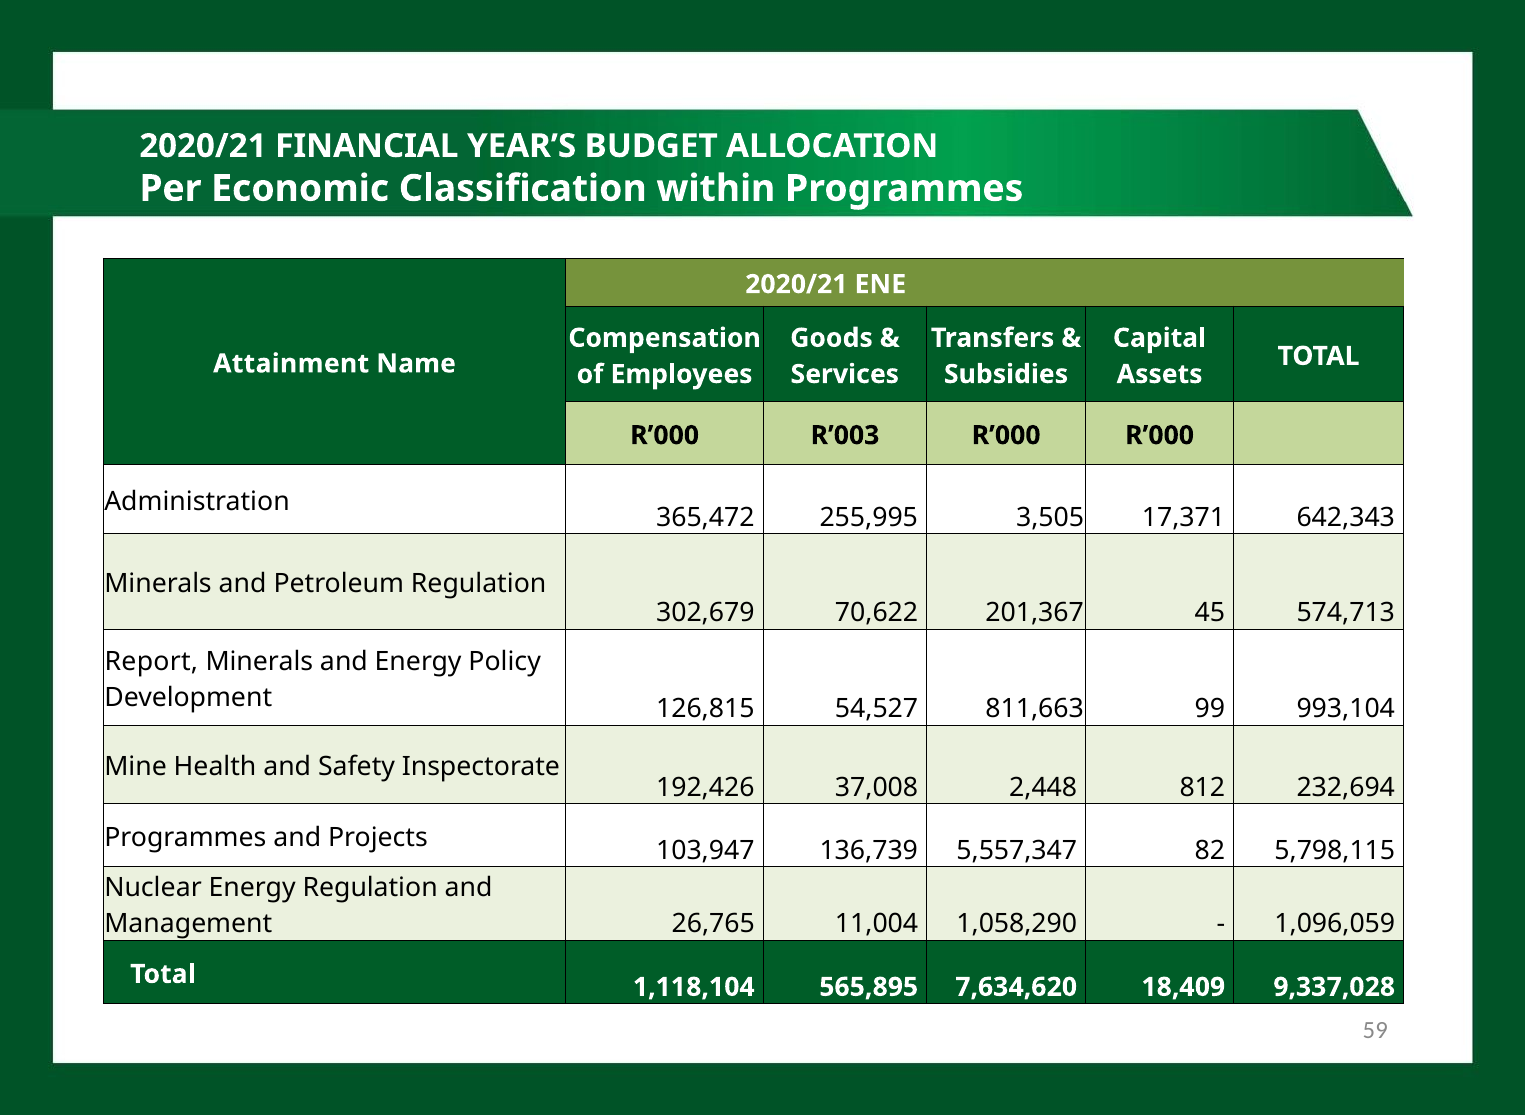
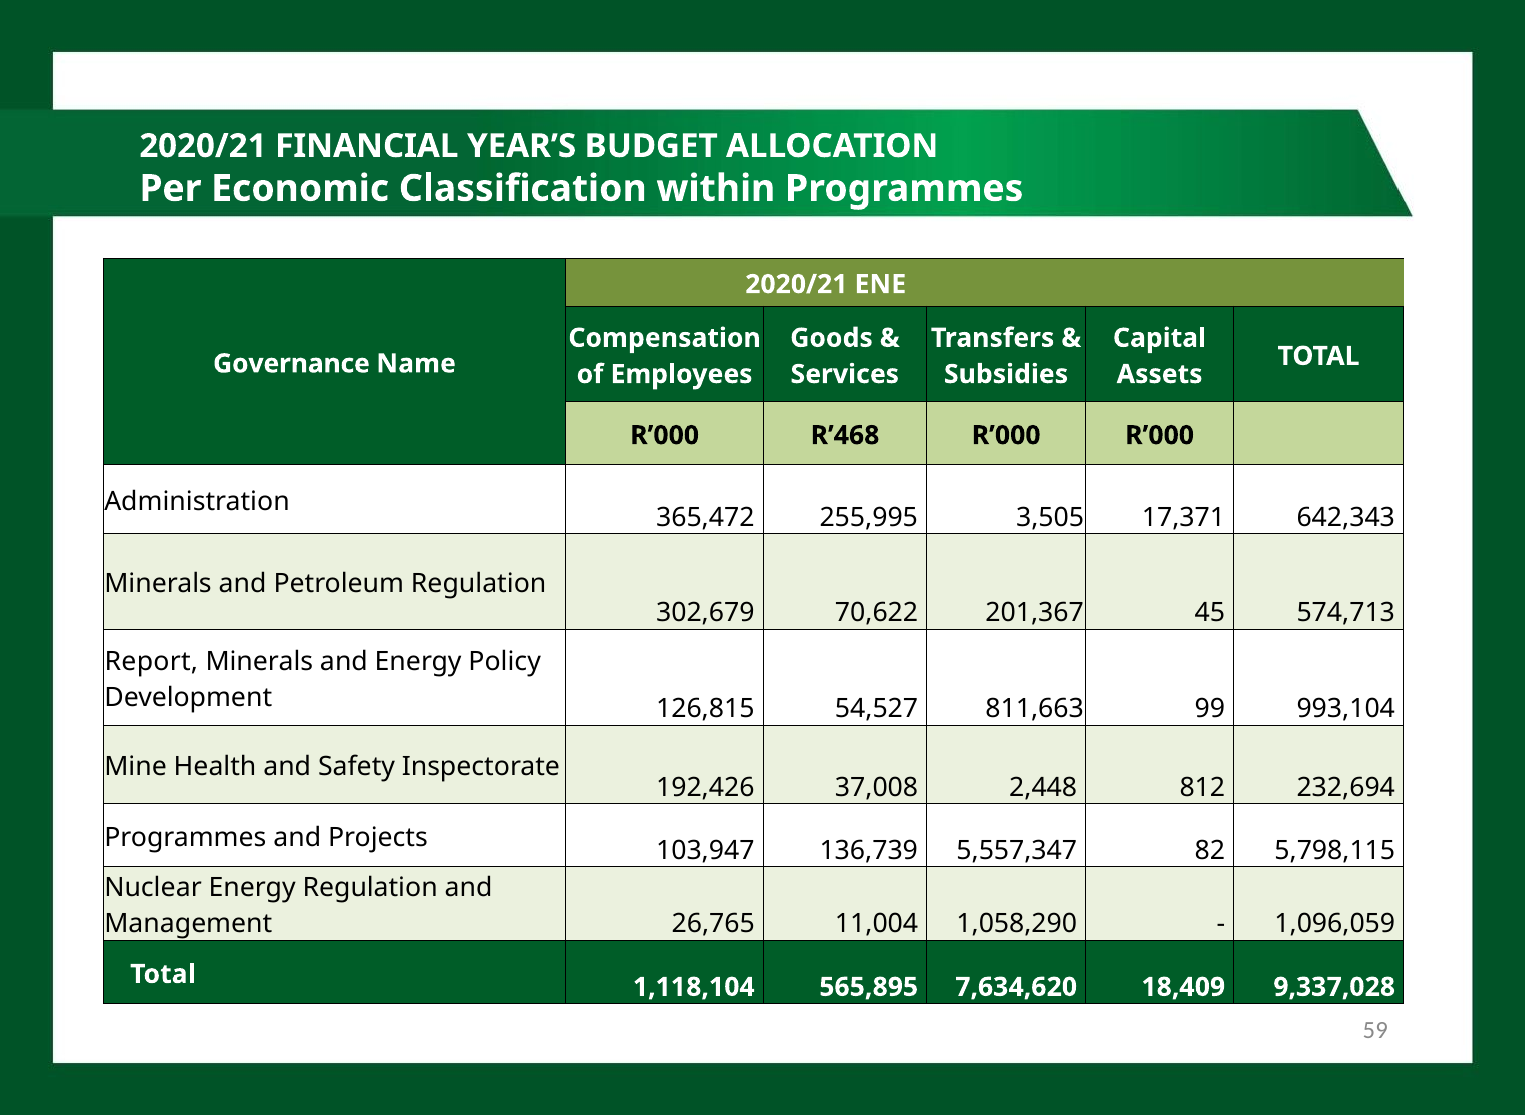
Attainment: Attainment -> Governance
R’003: R’003 -> R’468
